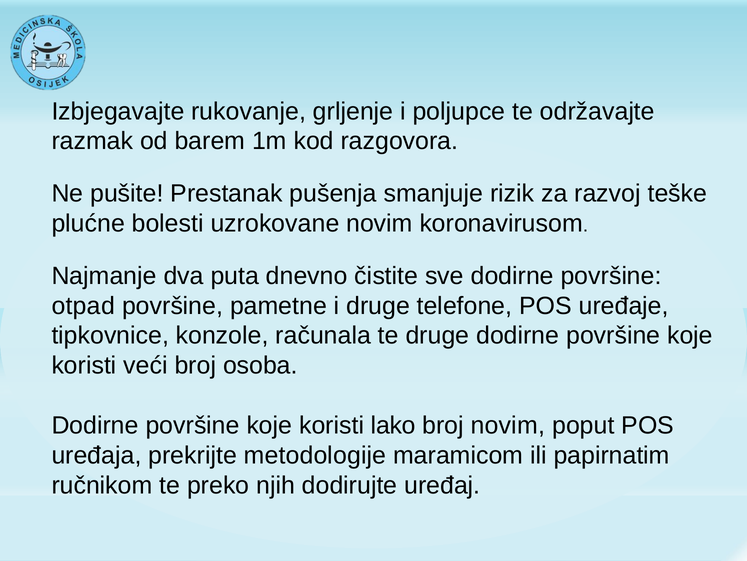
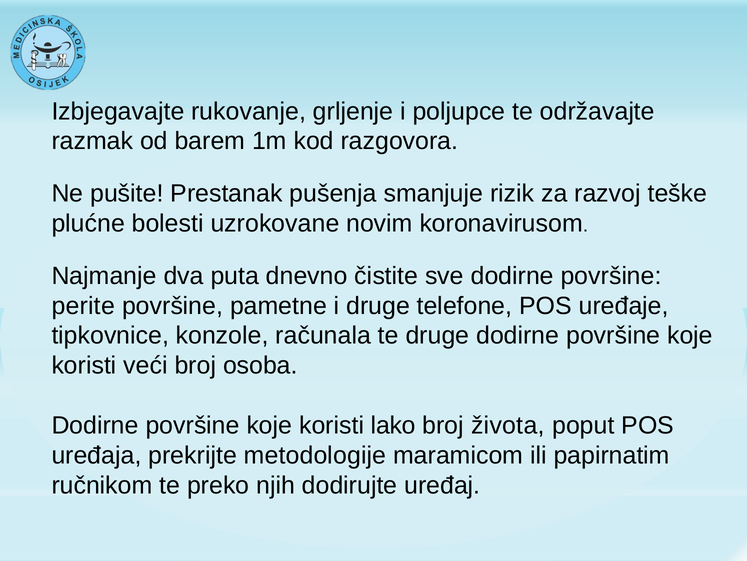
otpad: otpad -> perite
broj novim: novim -> života
